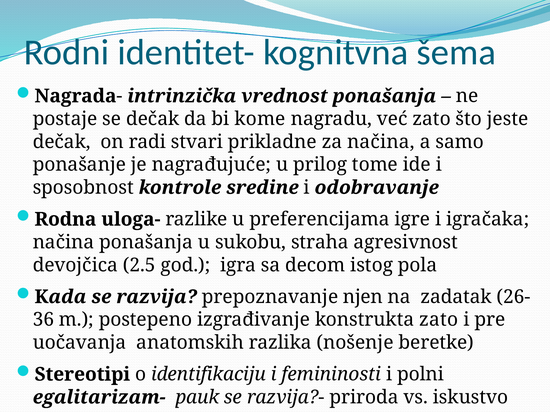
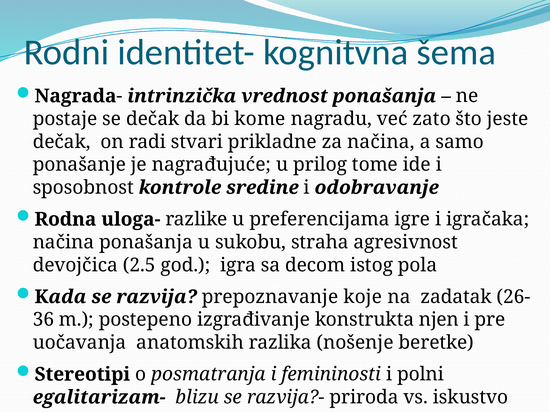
njen: njen -> koje
konstrukta zato: zato -> njen
identifikaciju: identifikaciju -> posmatranja
pauk: pauk -> blizu
